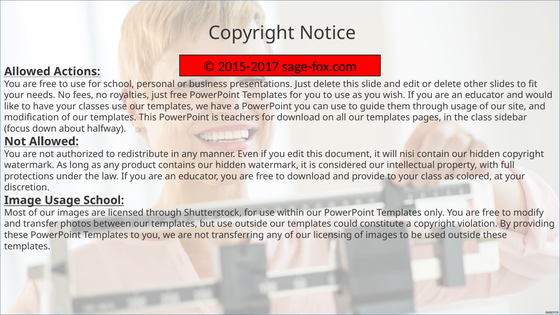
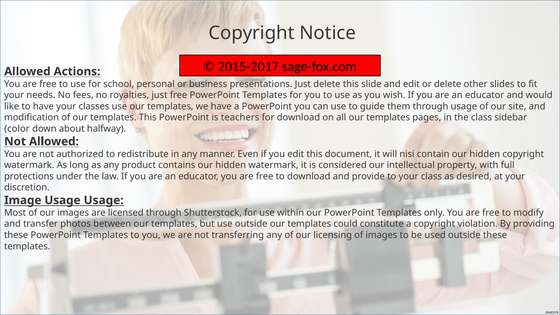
focus: focus -> color
colored: colored -> desired
Usage School: School -> Usage
